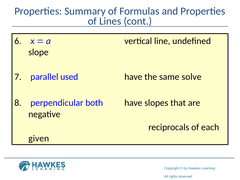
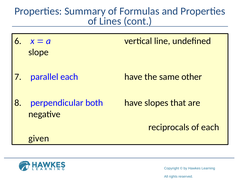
parallel used: used -> each
solve: solve -> other
